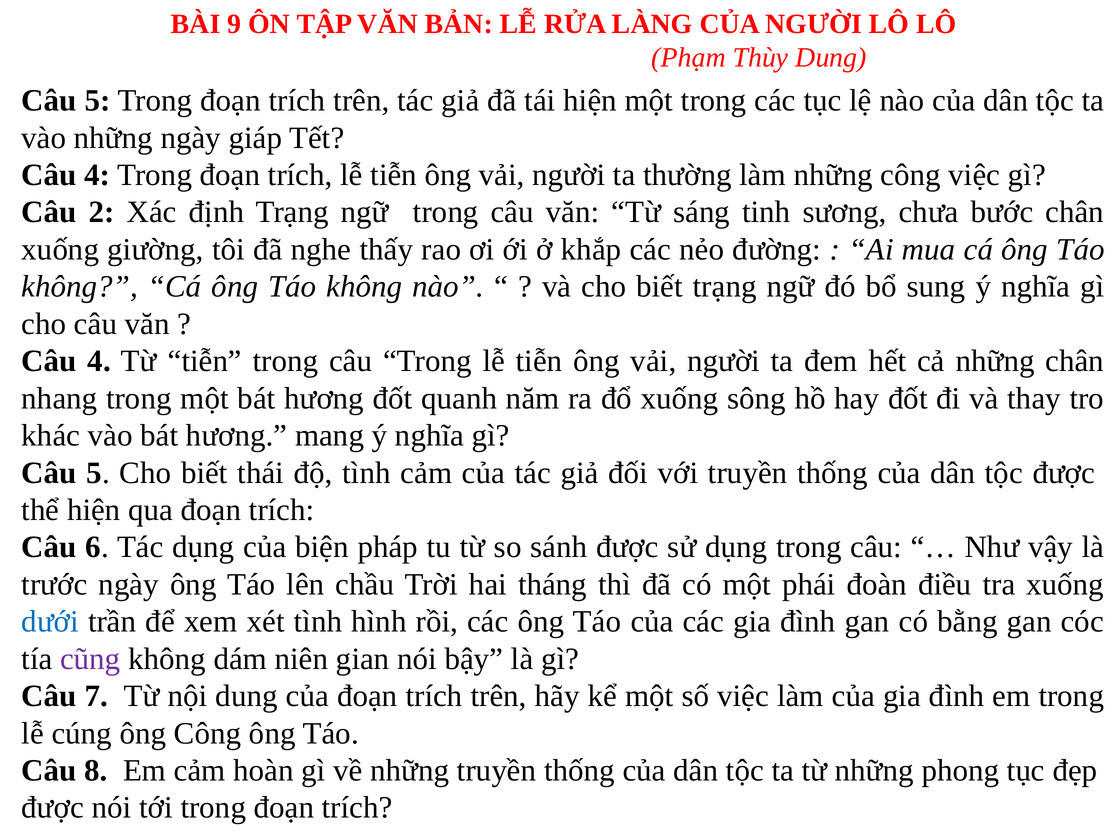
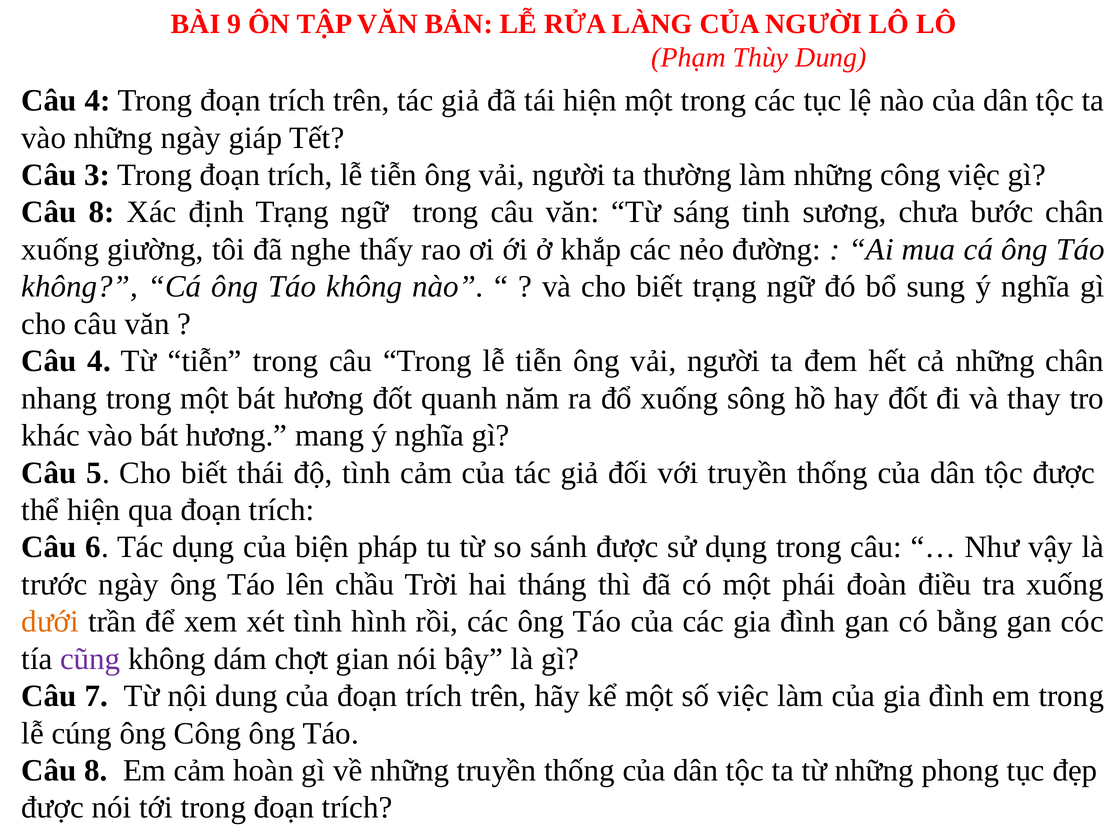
5 at (97, 101): 5 -> 4
4 at (97, 175): 4 -> 3
2 at (102, 212): 2 -> 8
dưới colour: blue -> orange
niên: niên -> chợt
